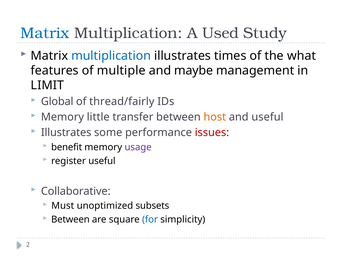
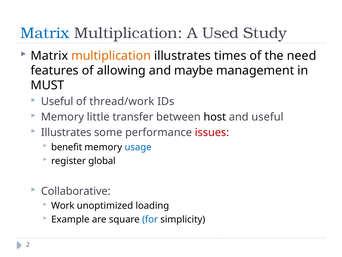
multiplication at (111, 56) colour: blue -> orange
what: what -> need
multiple: multiple -> allowing
LIMIT: LIMIT -> MUST
Global at (57, 101): Global -> Useful
thread/fairly: thread/fairly -> thread/work
host colour: orange -> black
usage colour: purple -> blue
register useful: useful -> global
Must: Must -> Work
subsets: subsets -> loading
Between at (70, 219): Between -> Example
